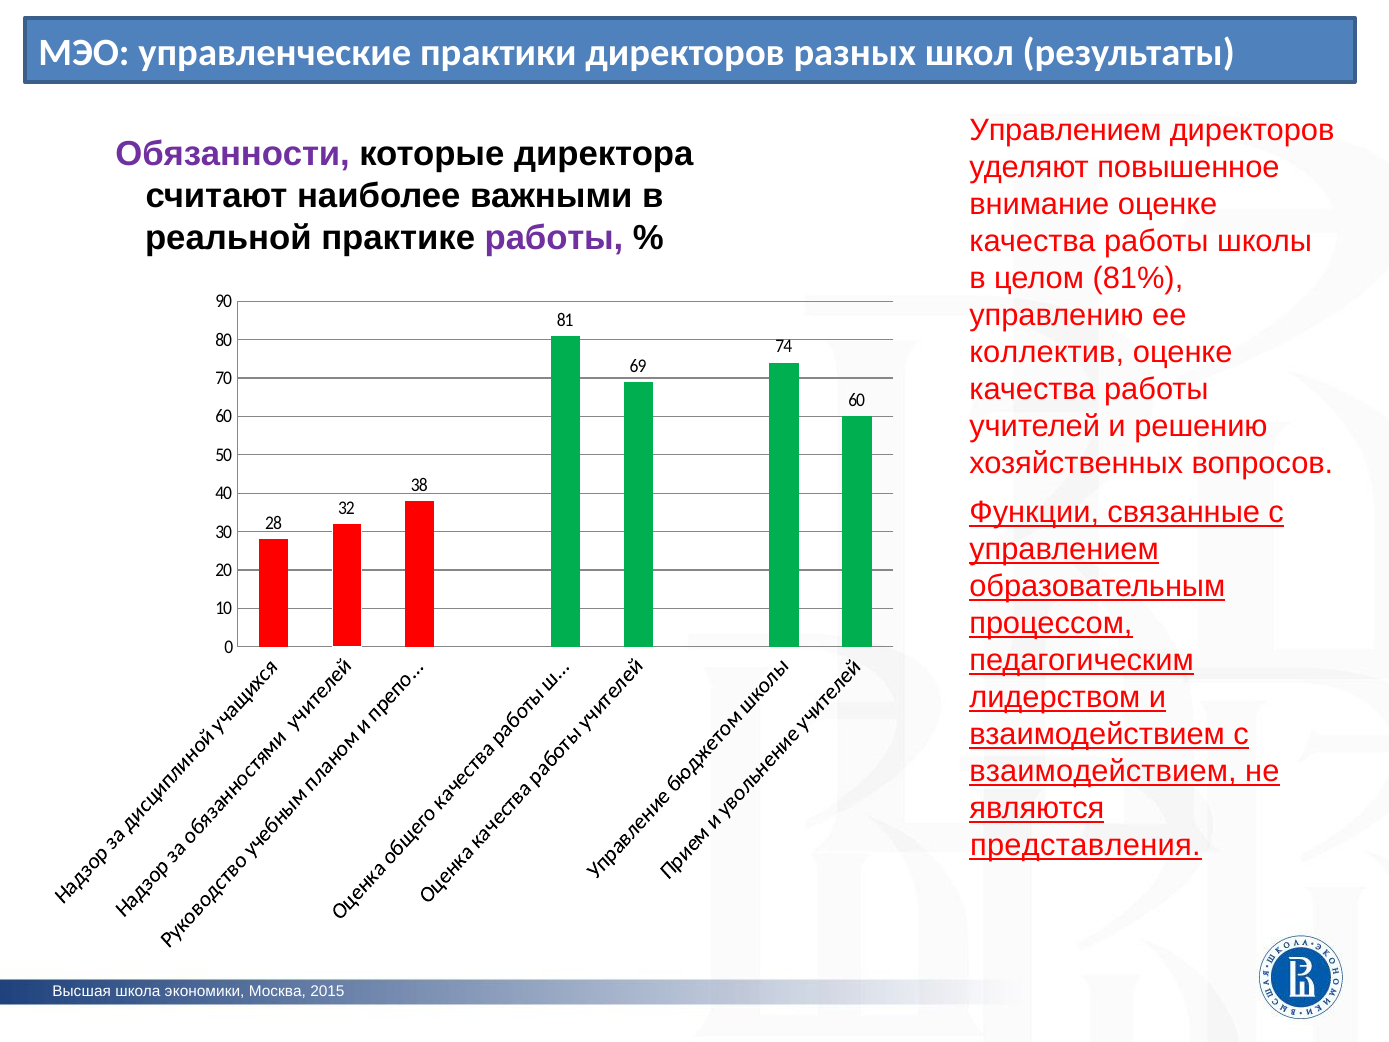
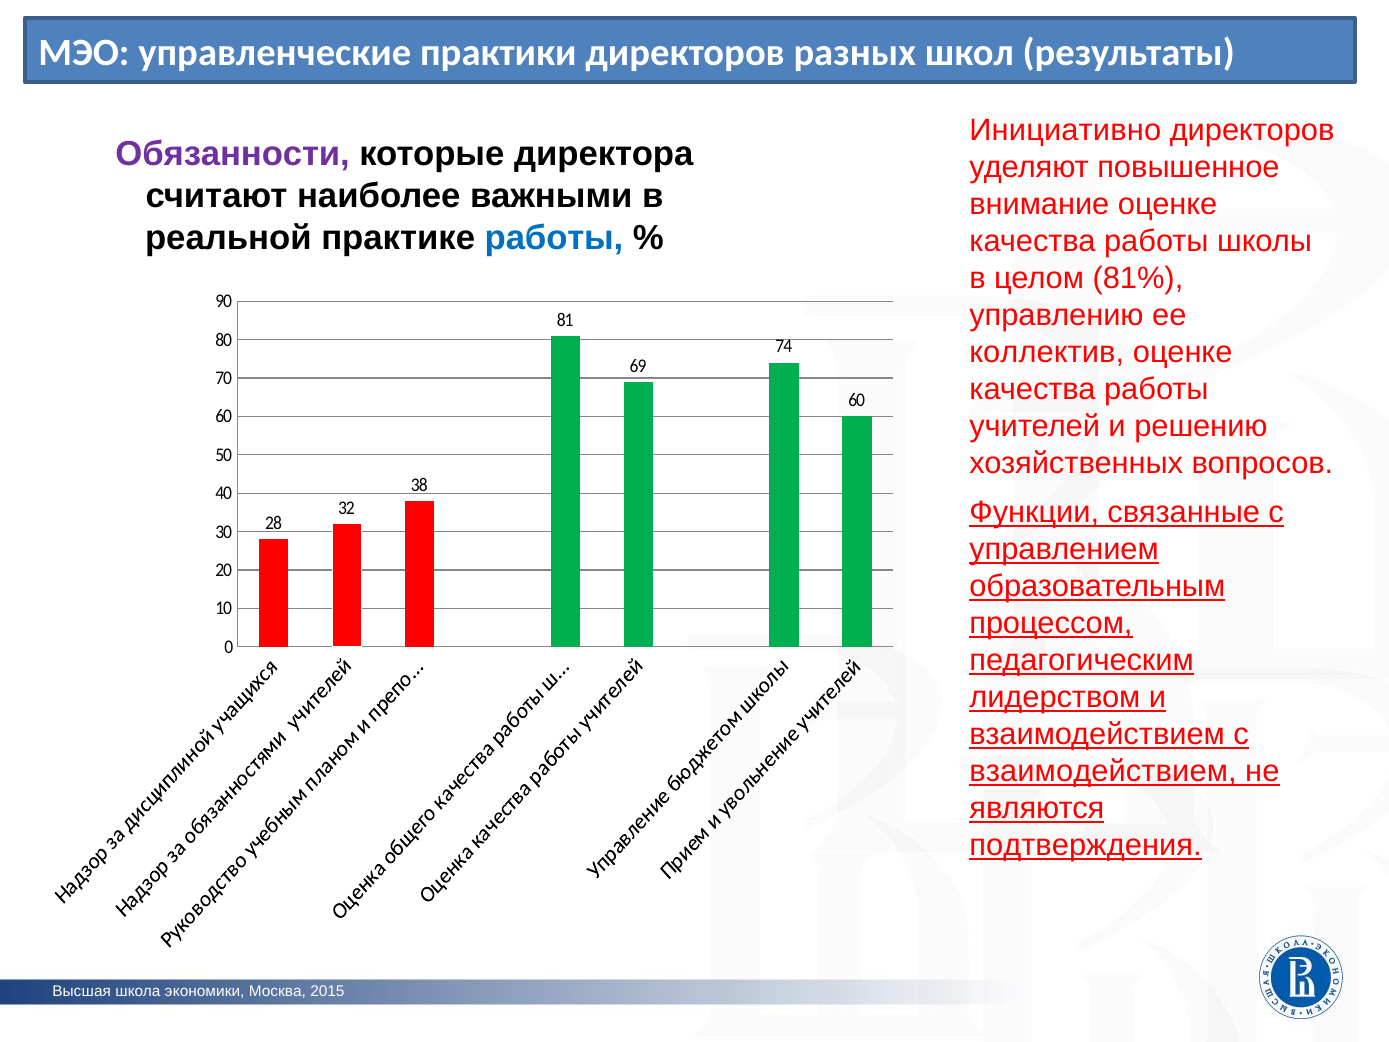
Управлением at (1066, 130): Управлением -> Инициативно
работы at (554, 238) colour: purple -> blue
представления: представления -> подтверждения
